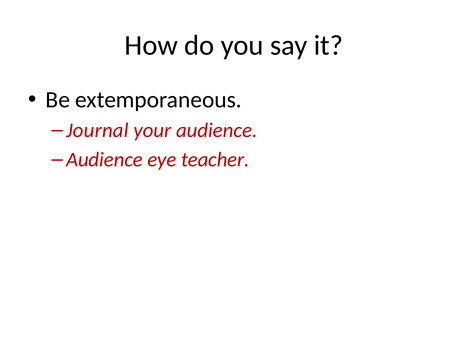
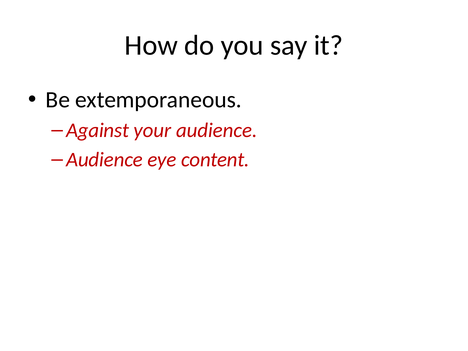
Journal: Journal -> Against
teacher: teacher -> content
